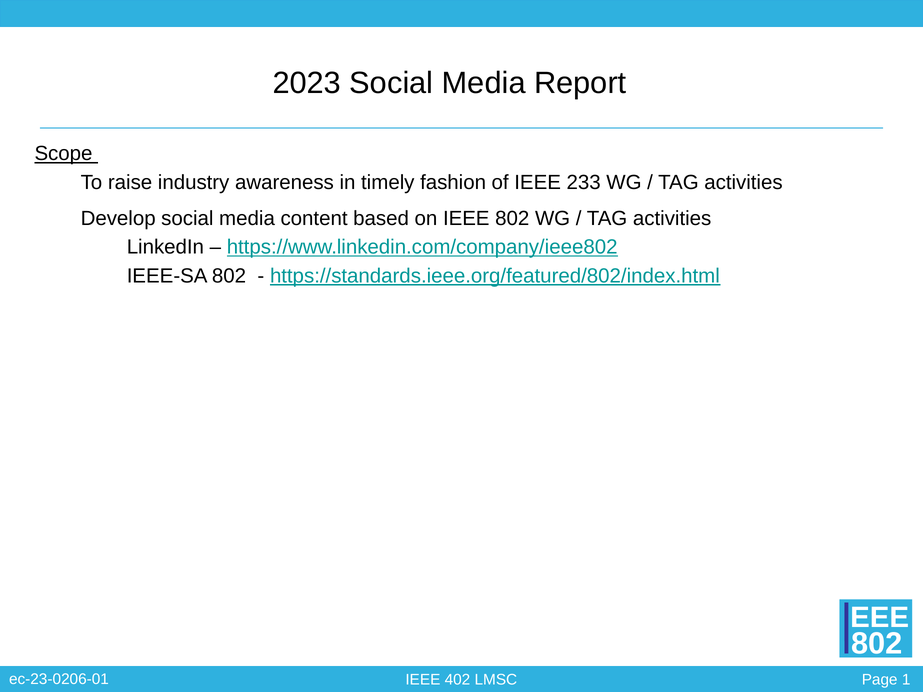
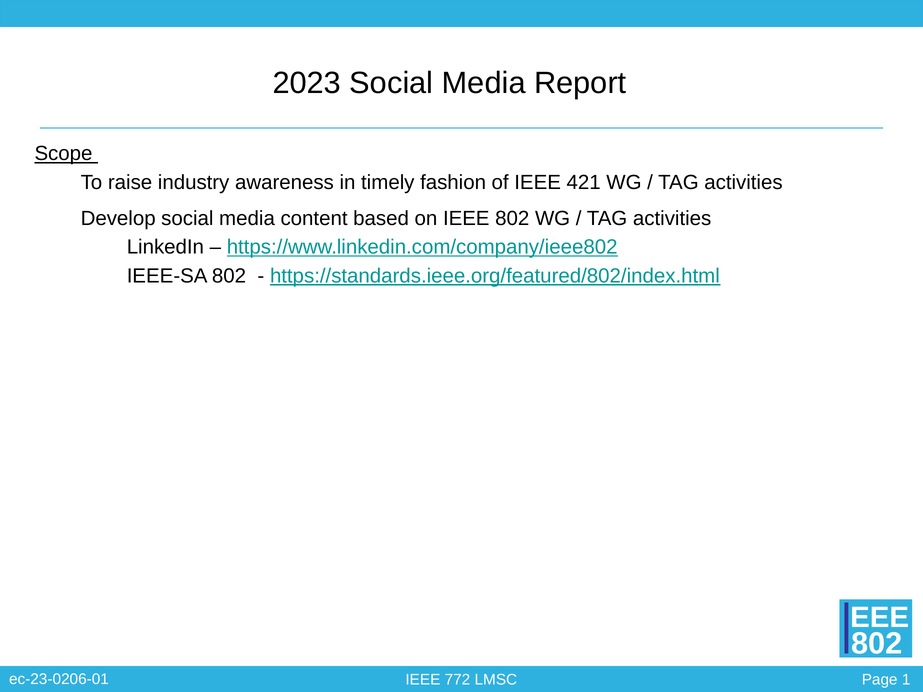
233: 233 -> 421
402: 402 -> 772
